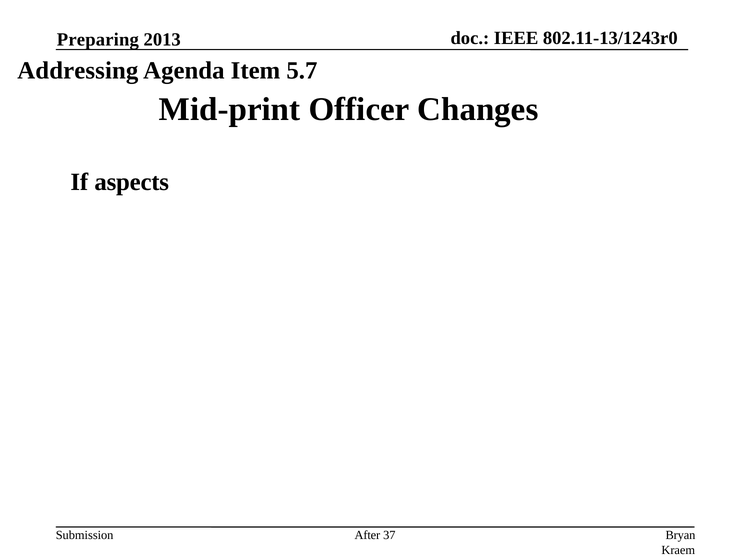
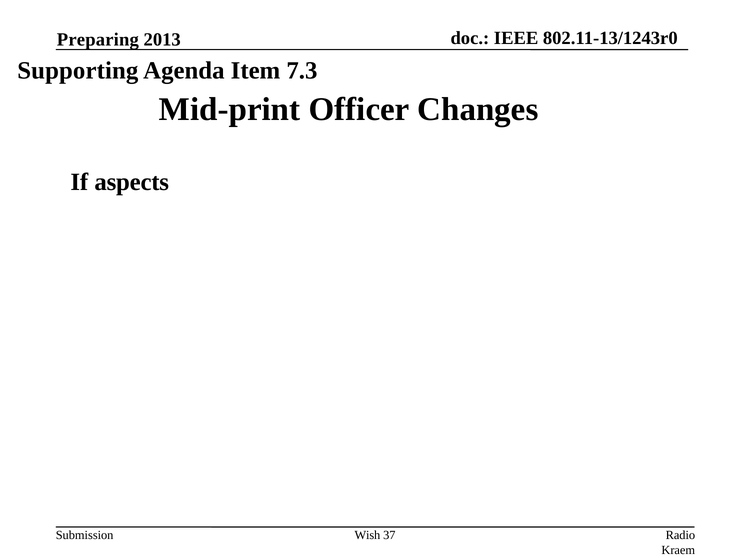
Addressing: Addressing -> Supporting
5.7: 5.7 -> 7.3
After: After -> Wish
Bryan: Bryan -> Radio
